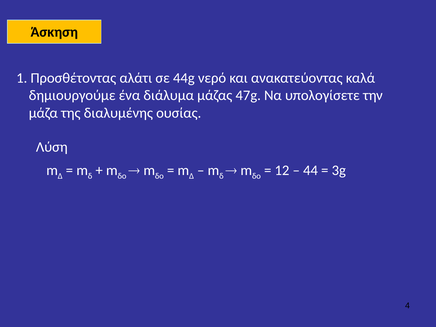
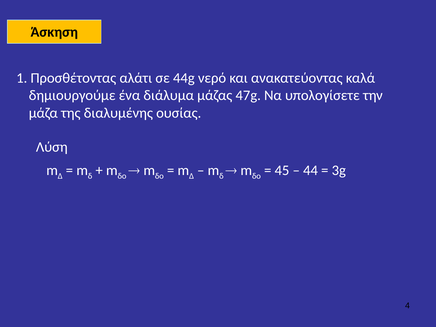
12: 12 -> 45
